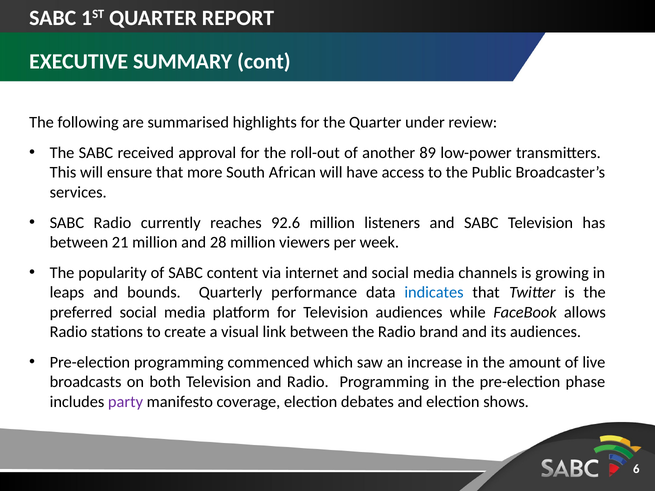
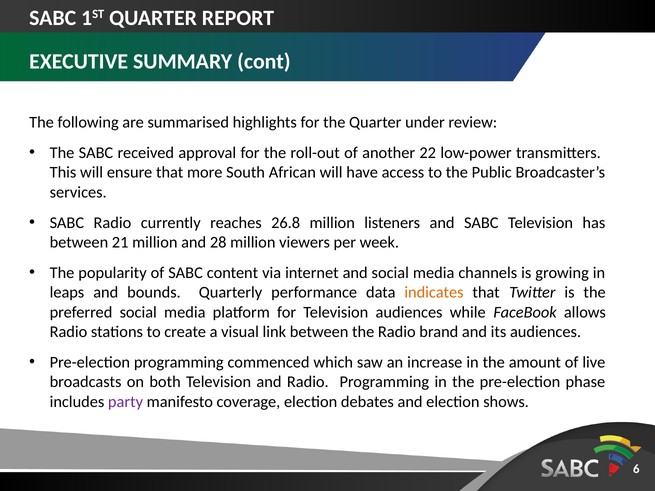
89: 89 -> 22
92.6: 92.6 -> 26.8
indicates colour: blue -> orange
